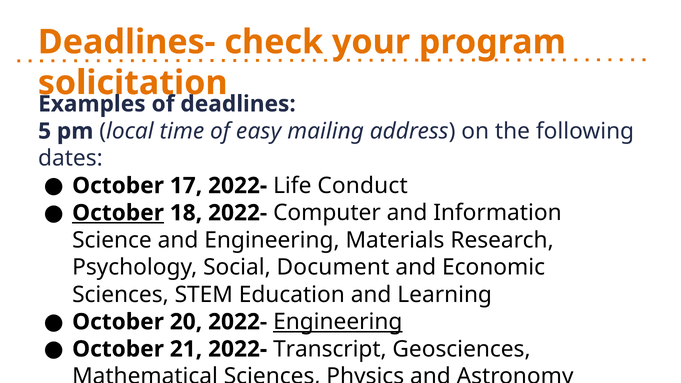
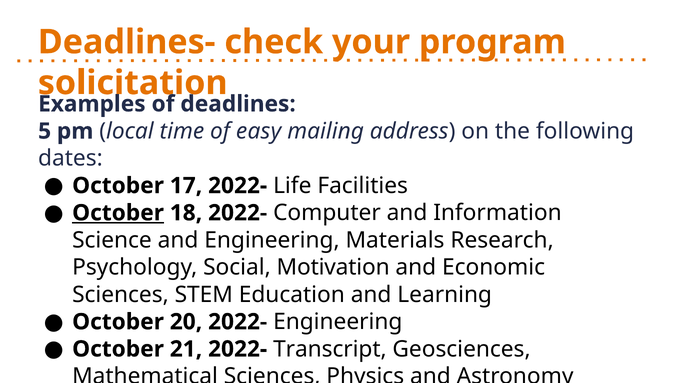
Conduct: Conduct -> Facilities
Document: Document -> Motivation
Engineering at (338, 322) underline: present -> none
